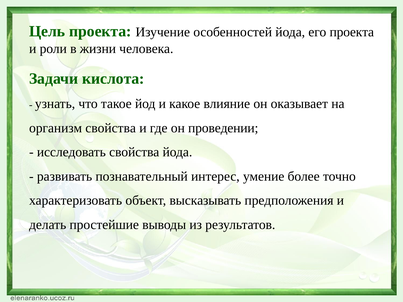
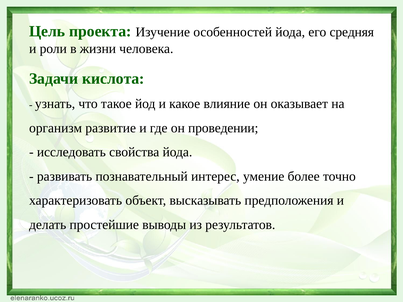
его проекта: проекта -> средняя
организм свойства: свойства -> развитие
